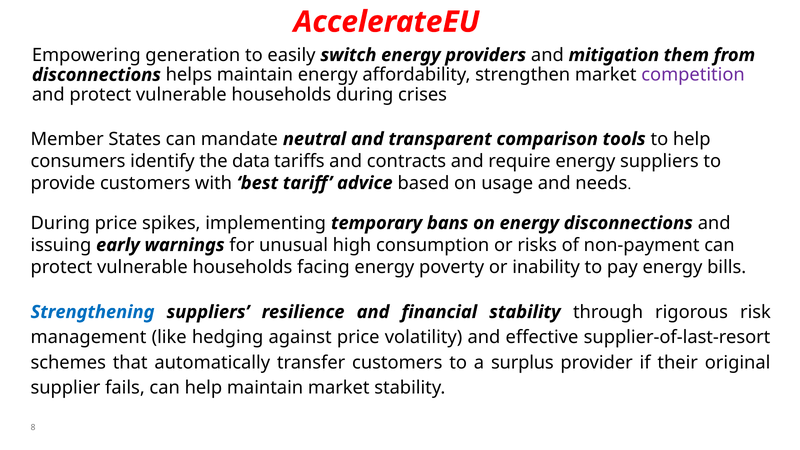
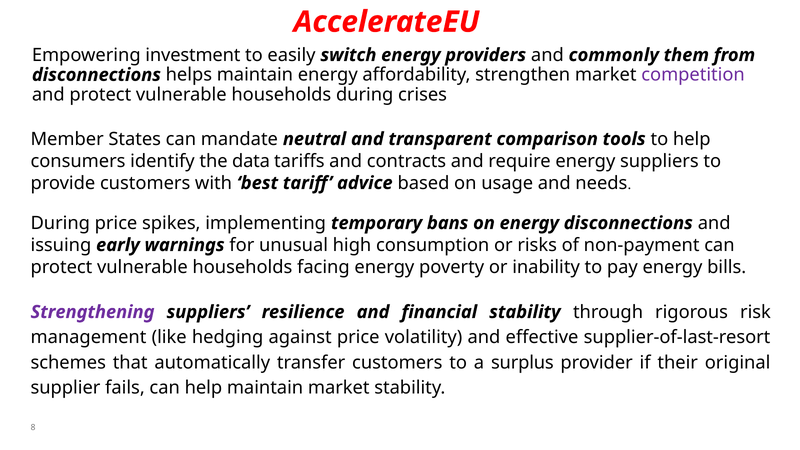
generation: generation -> investment
mitigation: mitigation -> commonly
Strengthening colour: blue -> purple
